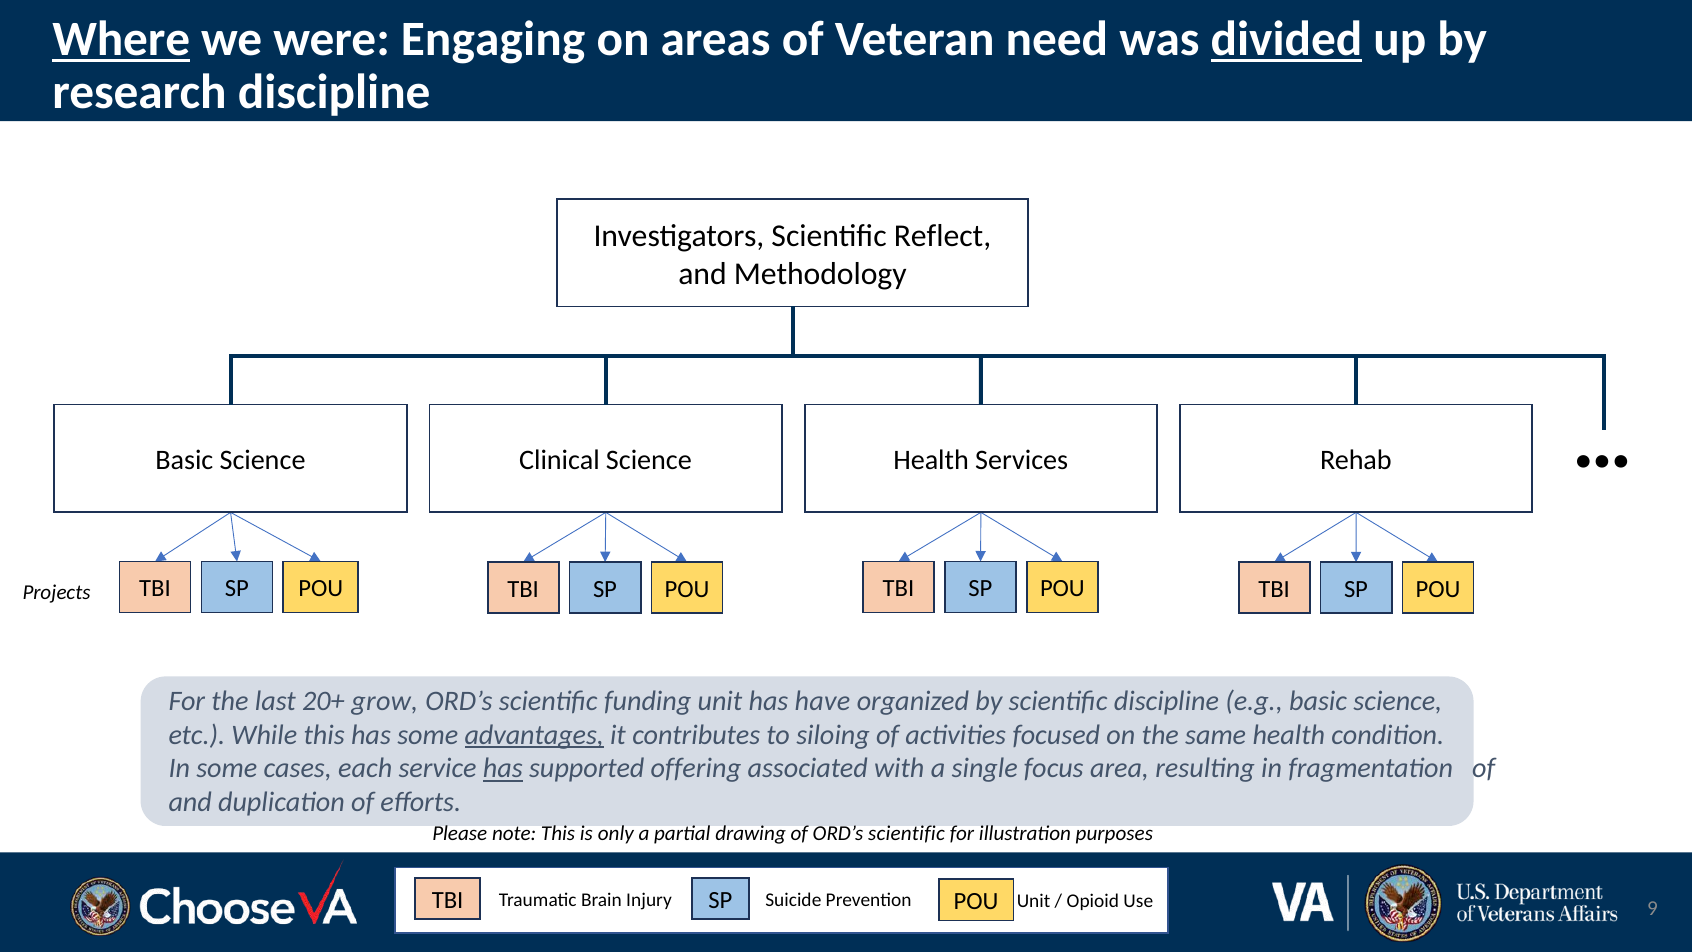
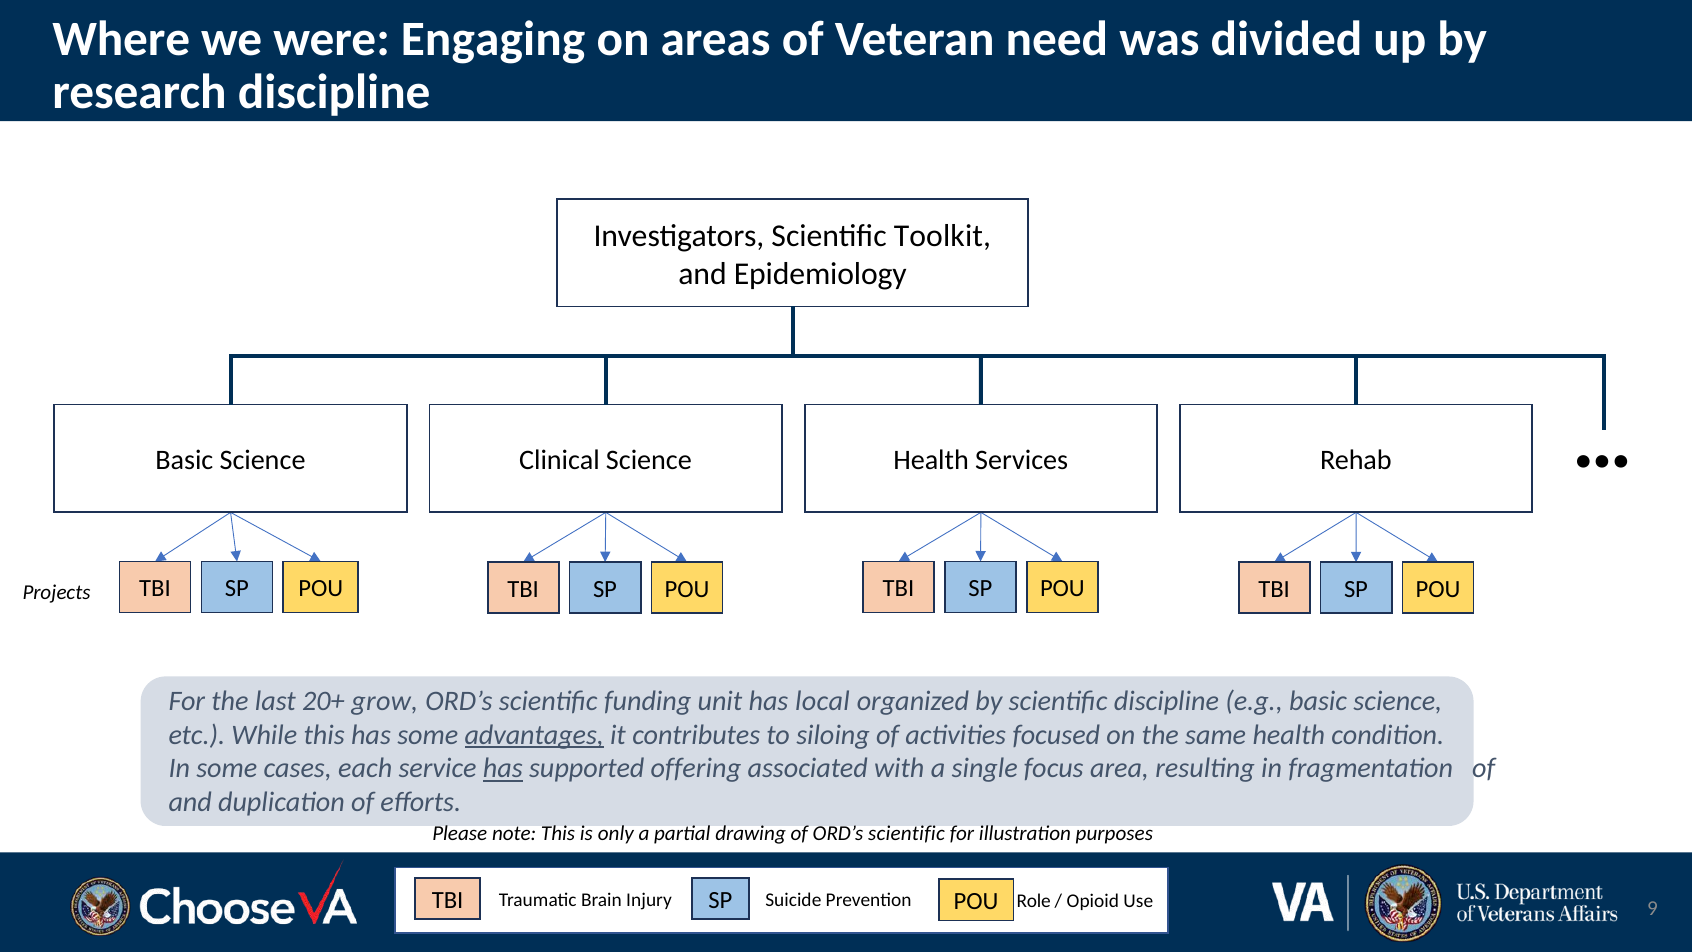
Where underline: present -> none
divided underline: present -> none
Reflect: Reflect -> Toolkit
Methodology: Methodology -> Epidemiology
have: have -> local
POU Unit: Unit -> Role
